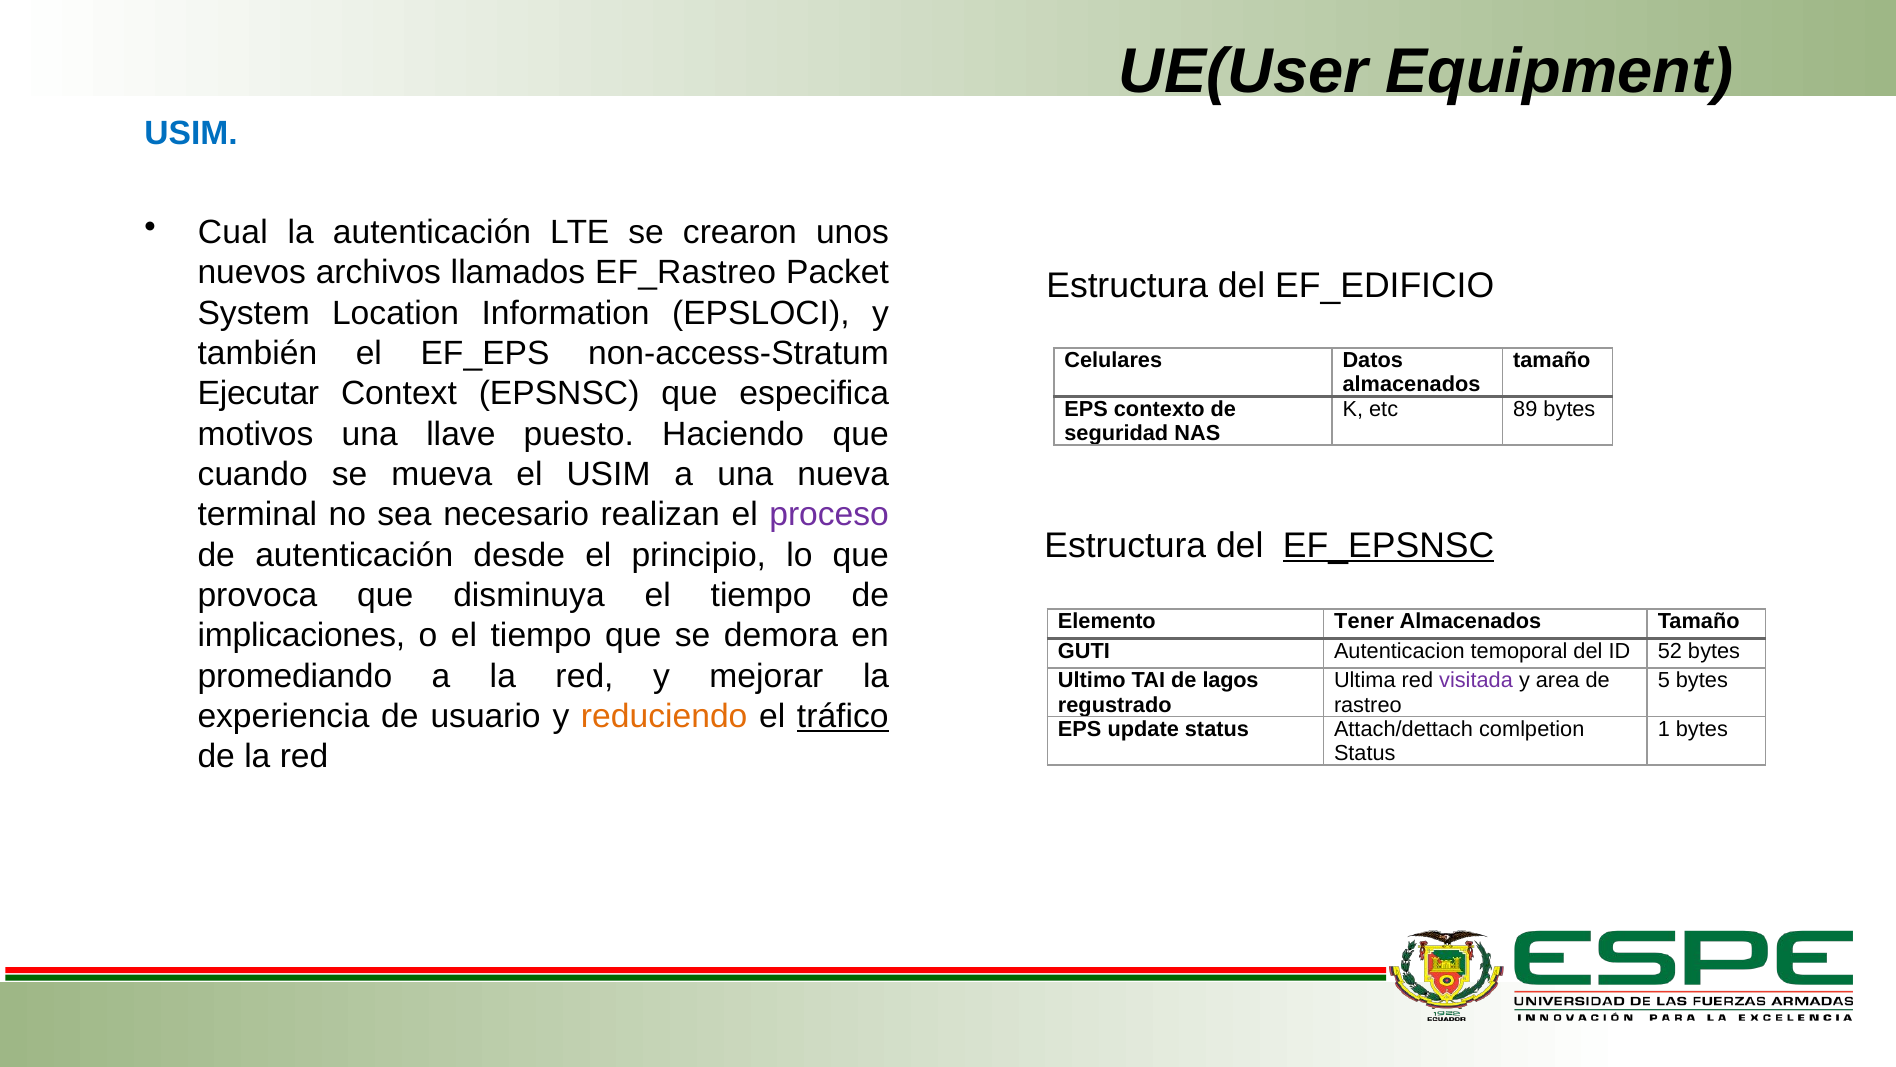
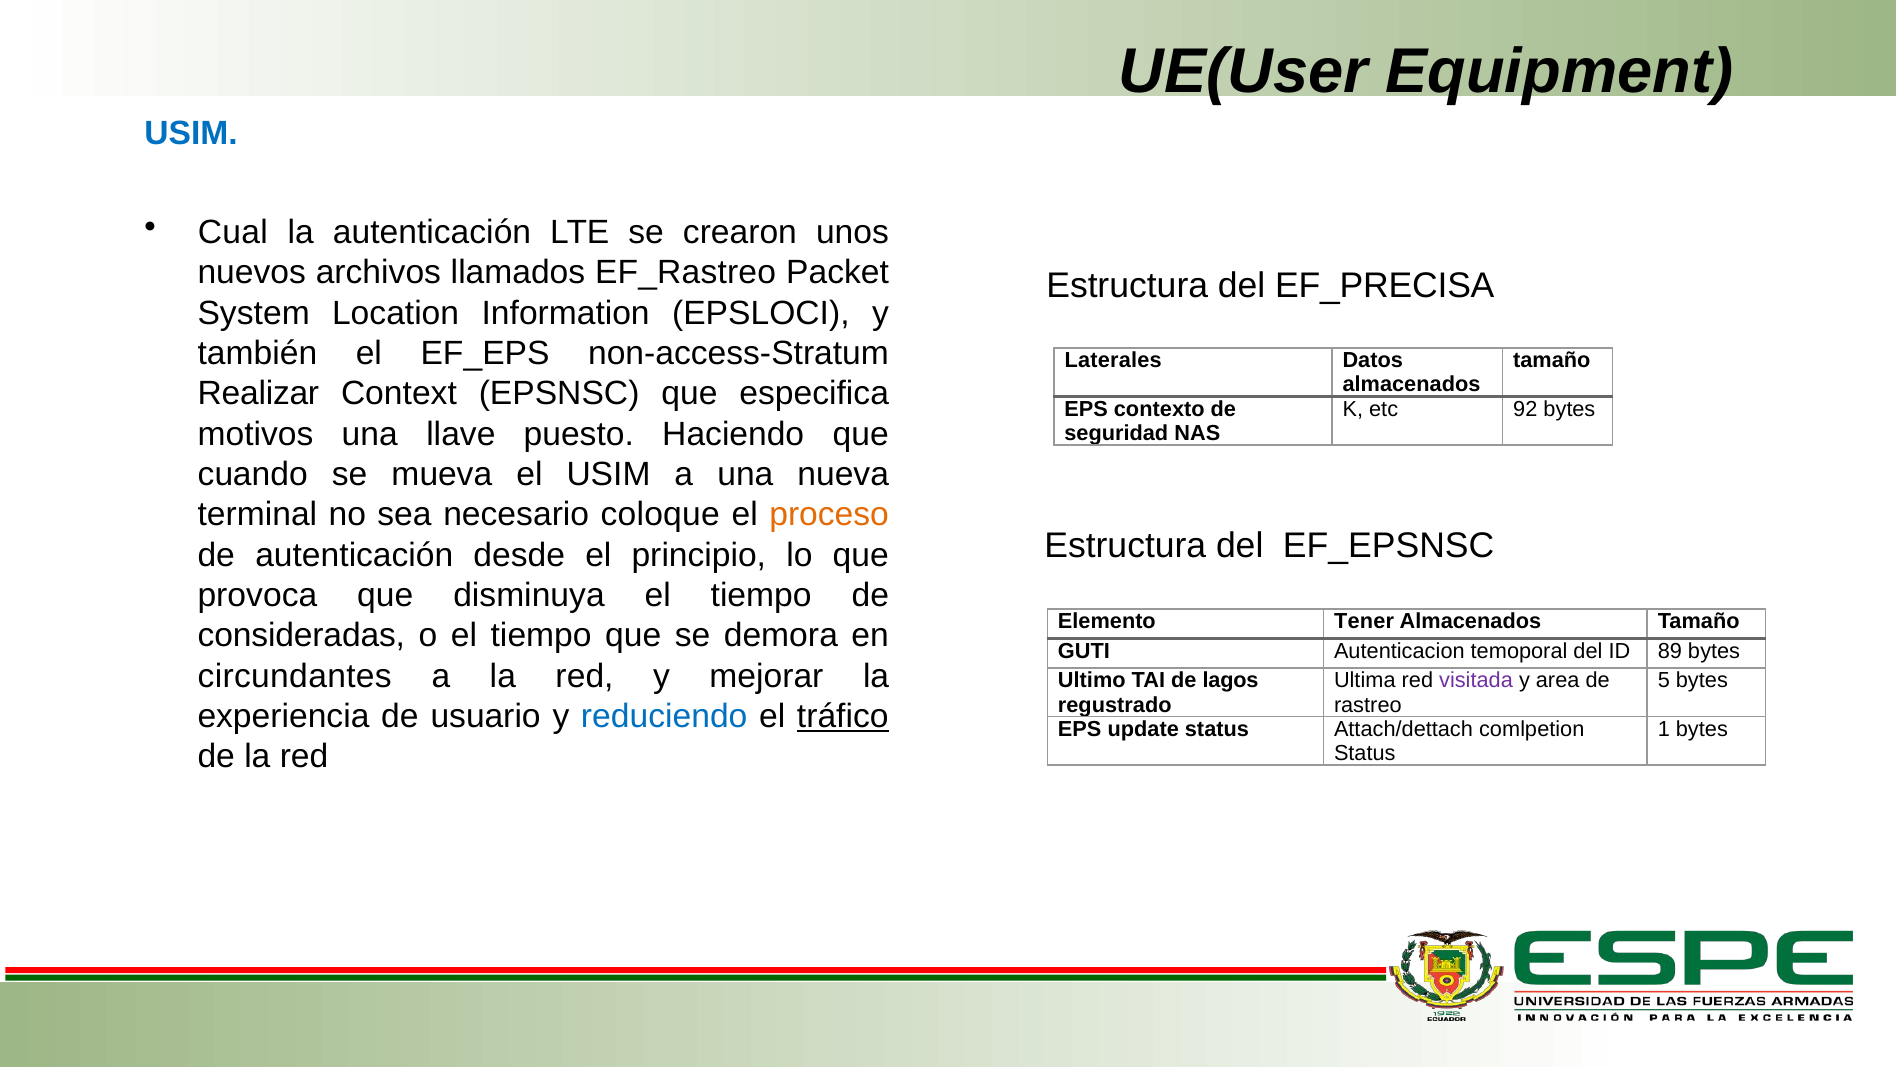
EF_EDIFICIO: EF_EDIFICIO -> EF_PRECISA
Celulares: Celulares -> Laterales
Ejecutar: Ejecutar -> Realizar
89: 89 -> 92
realizan: realizan -> coloque
proceso colour: purple -> orange
EF_EPSNSC underline: present -> none
implicaciones: implicaciones -> consideradas
52: 52 -> 89
promediando: promediando -> circundantes
reduciendo colour: orange -> blue
